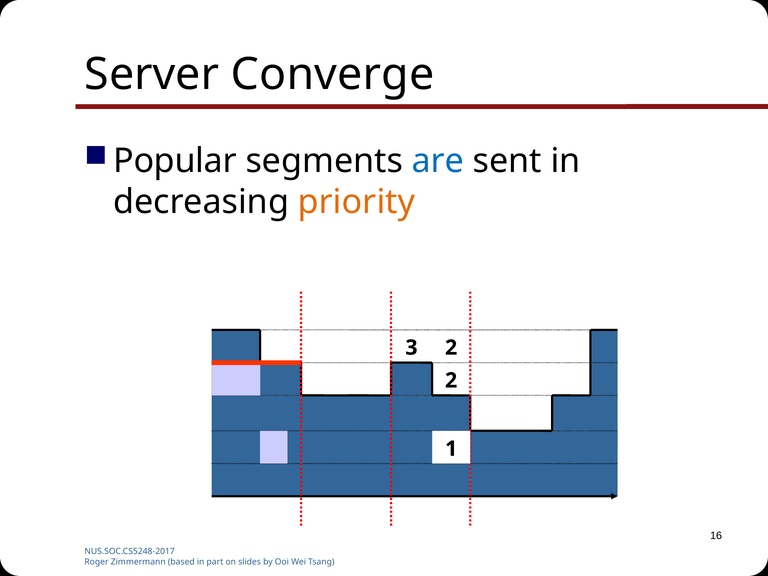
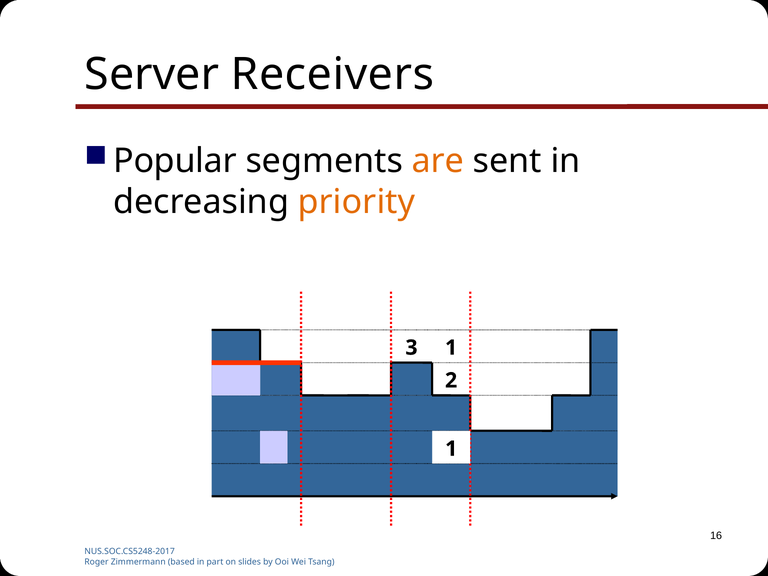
Converge: Converge -> Receivers
are colour: blue -> orange
3 2: 2 -> 1
